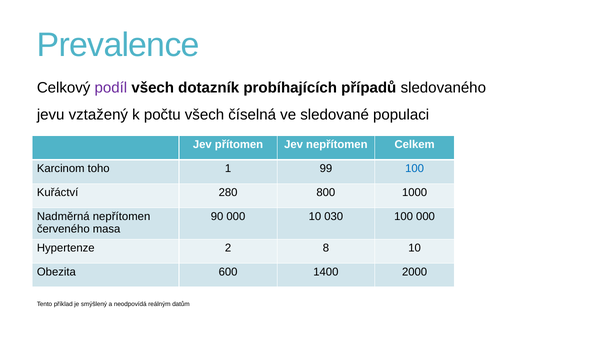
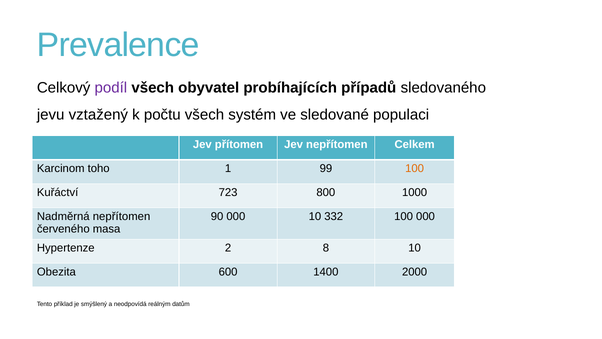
dotazník: dotazník -> obyvatel
číselná: číselná -> systém
100 at (415, 168) colour: blue -> orange
280: 280 -> 723
030: 030 -> 332
